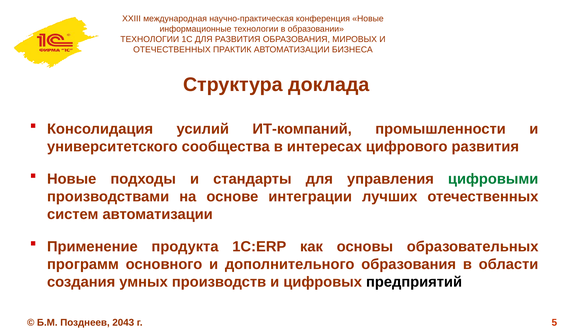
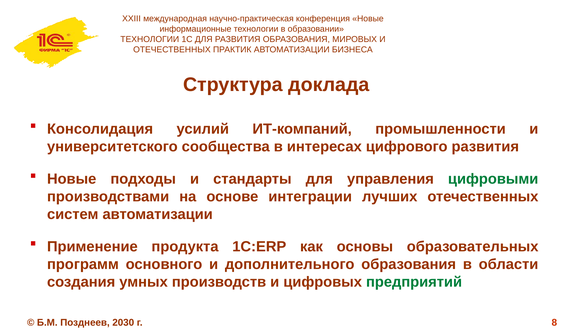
предприятий colour: black -> green
2043: 2043 -> 2030
5: 5 -> 8
